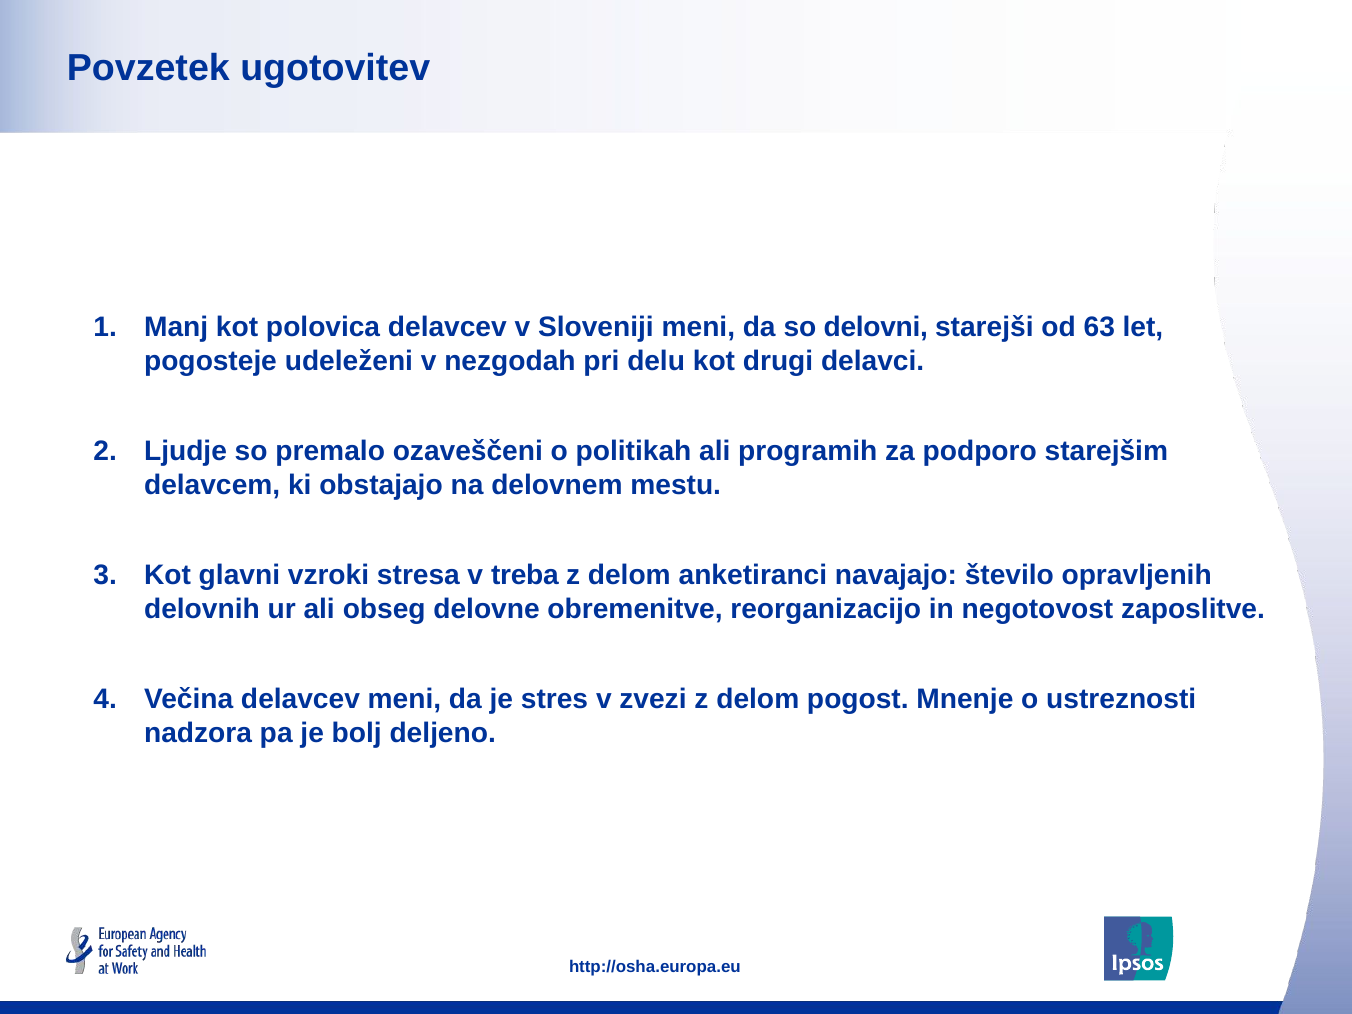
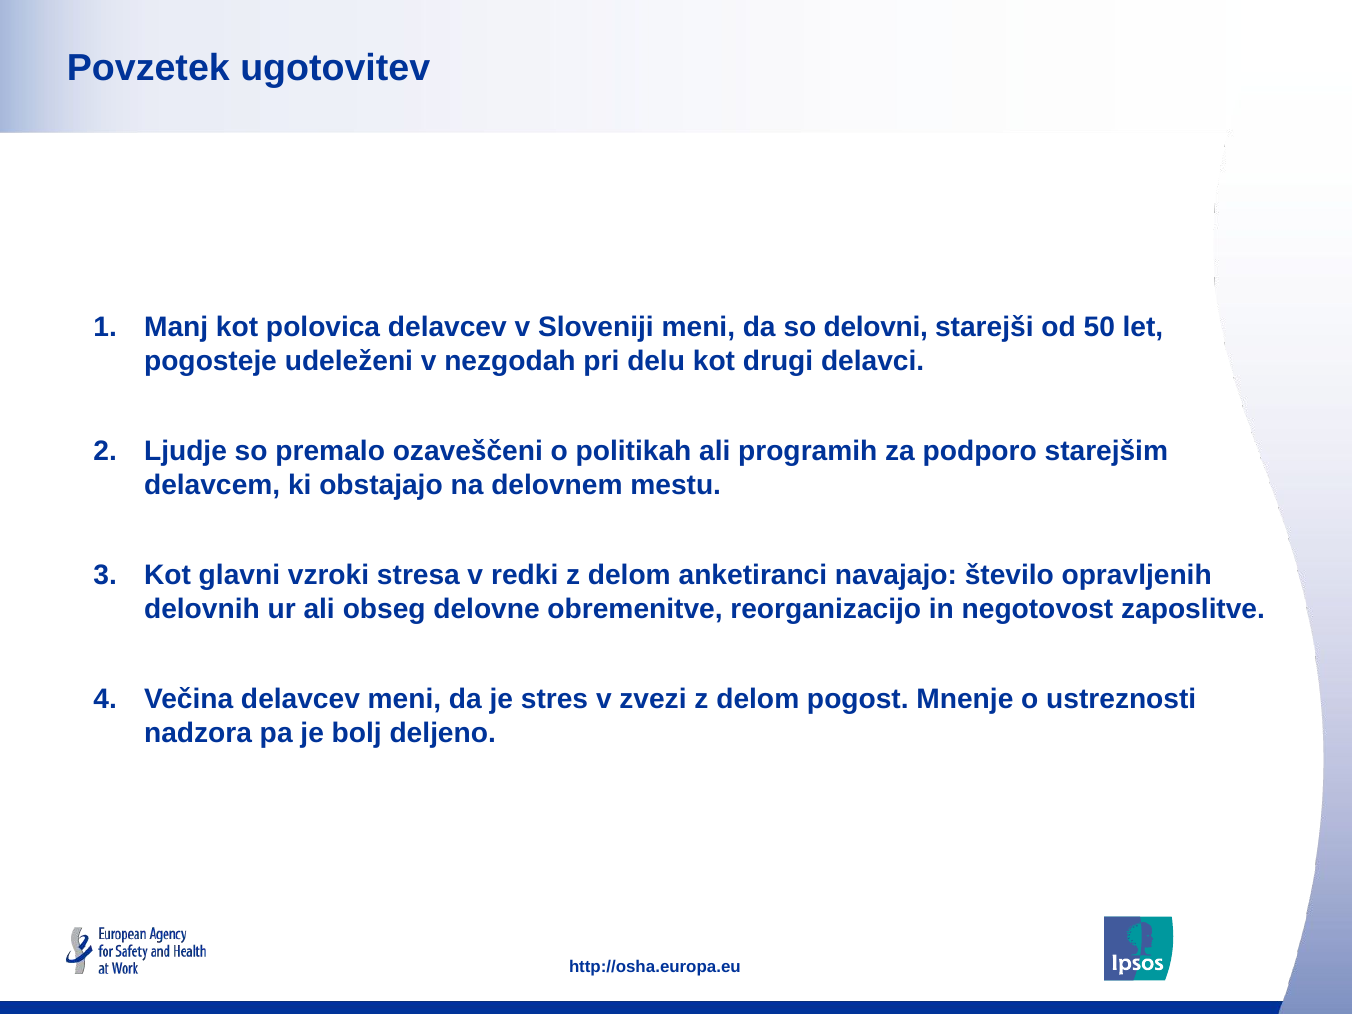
63: 63 -> 50
treba: treba -> redki
